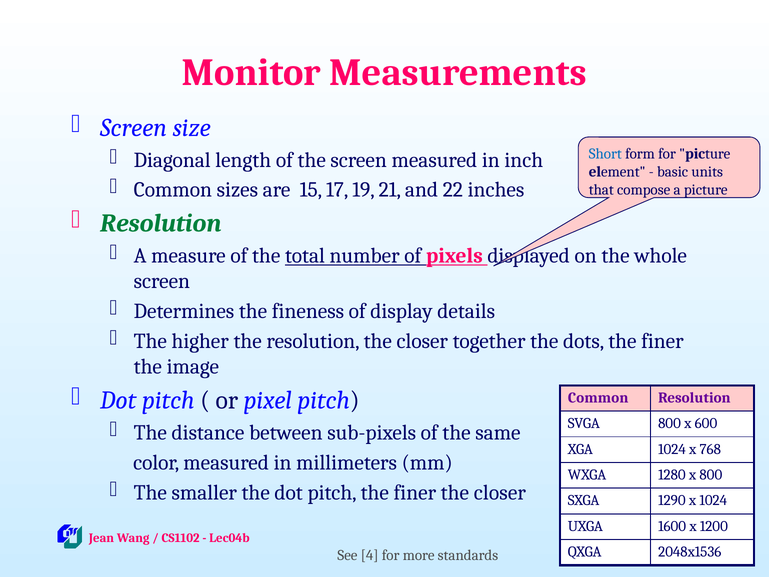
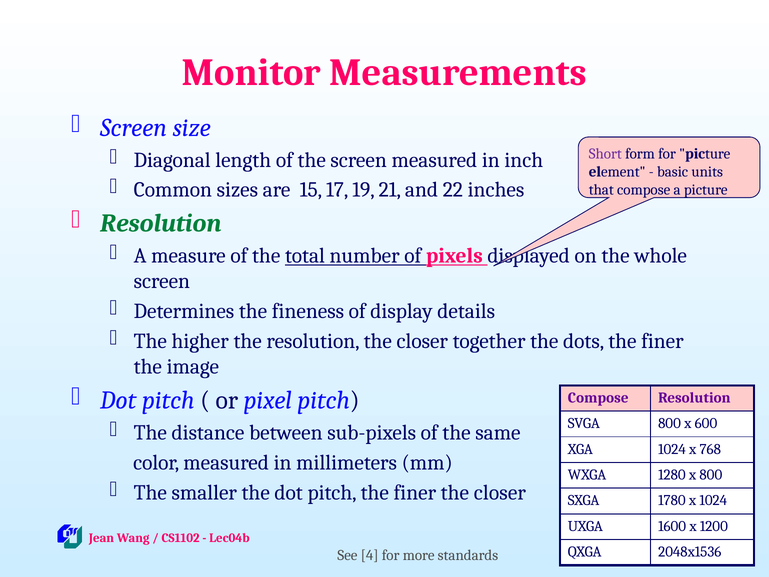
Short colour: blue -> purple
Common at (598, 398): Common -> Compose
1290: 1290 -> 1780
